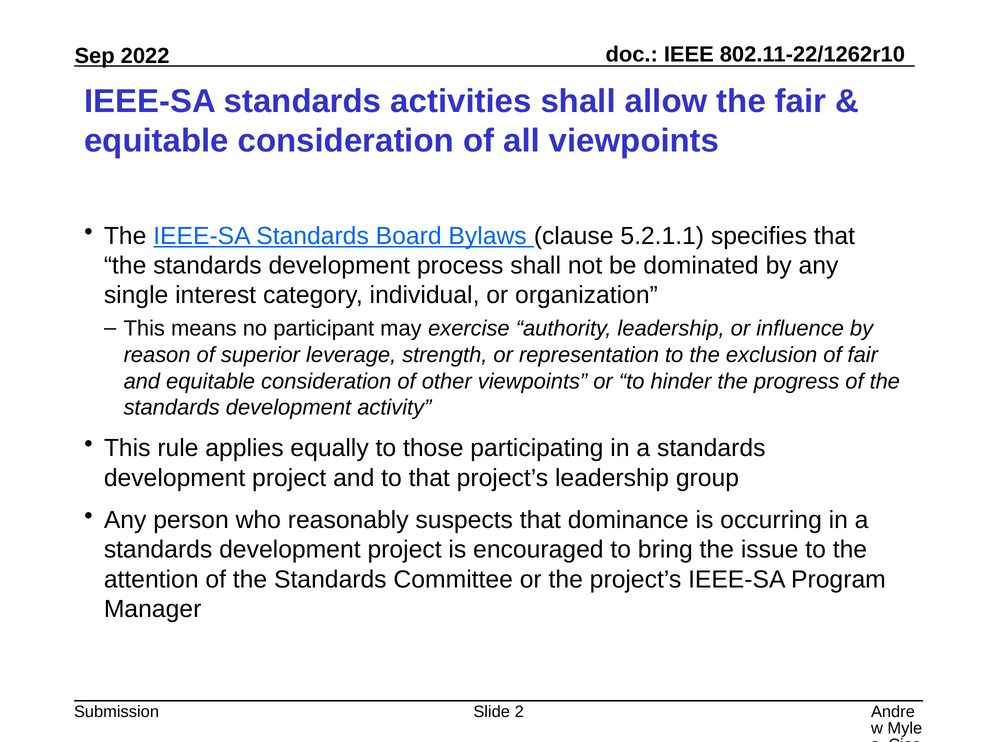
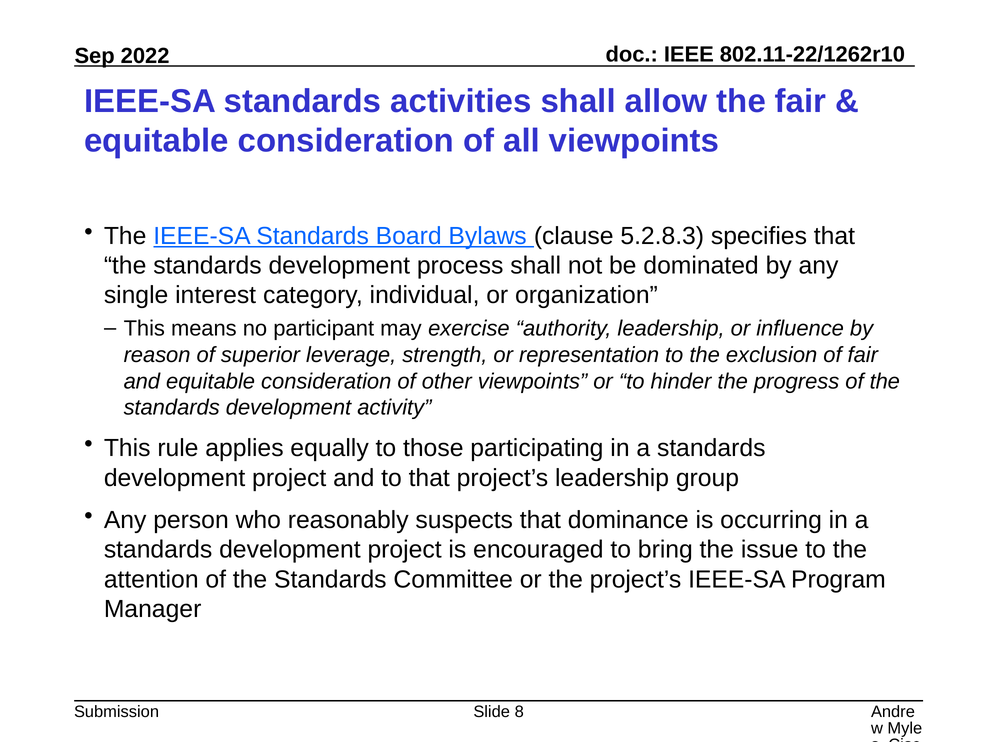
5.2.1.1: 5.2.1.1 -> 5.2.8.3
2: 2 -> 8
